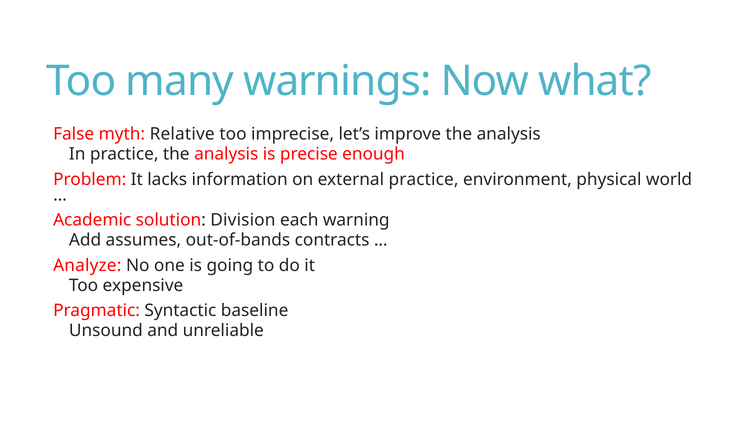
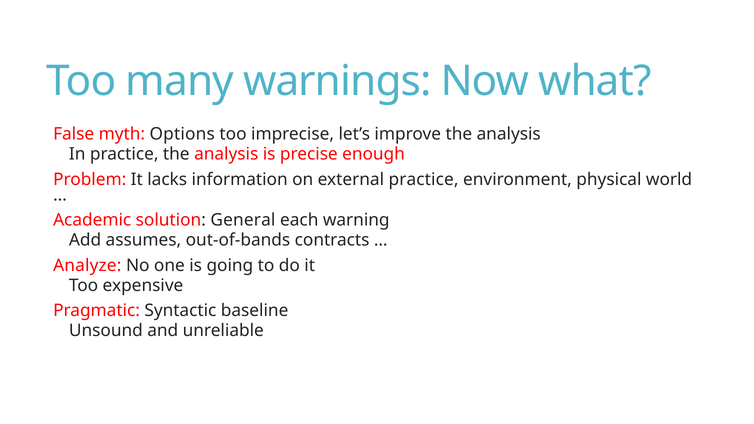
Relative: Relative -> Options
Division: Division -> General
